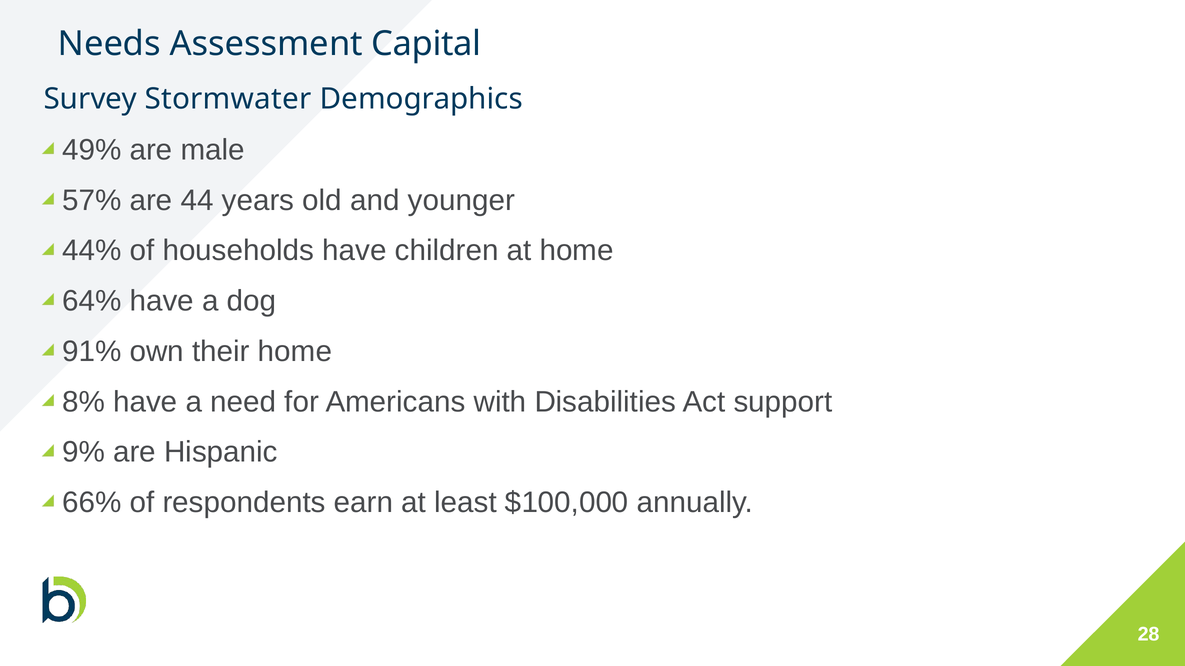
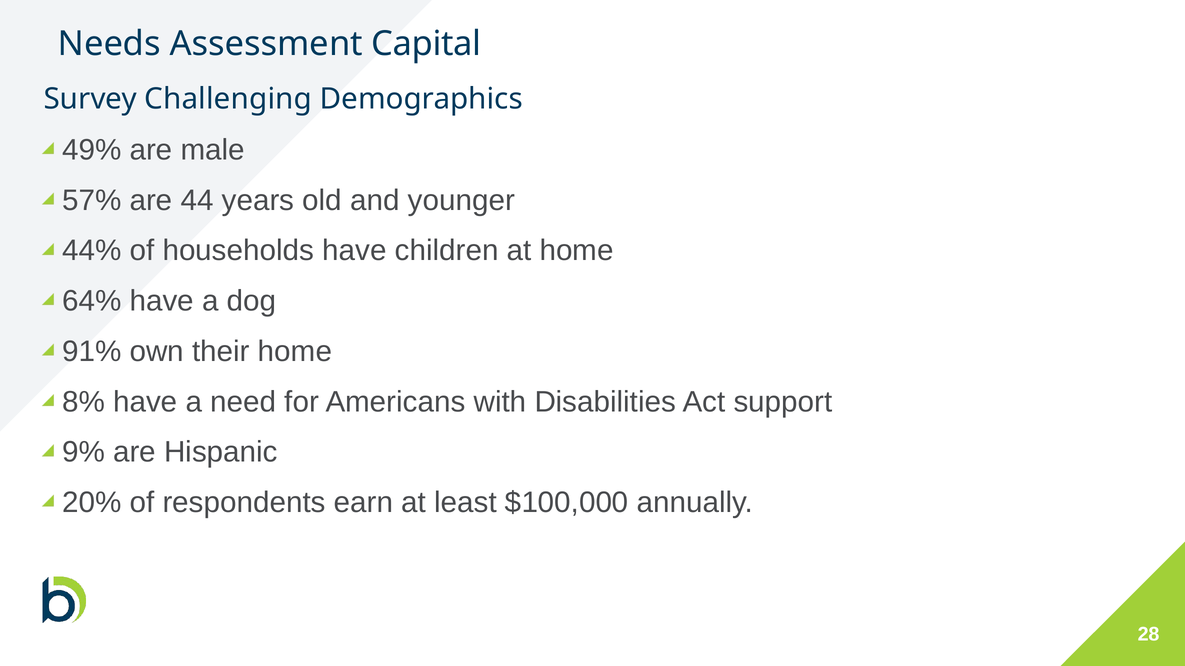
Stormwater: Stormwater -> Challenging
66%: 66% -> 20%
